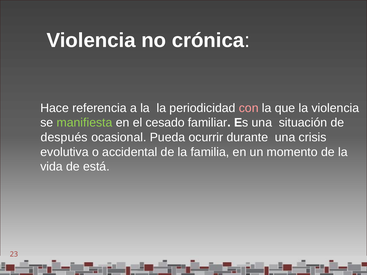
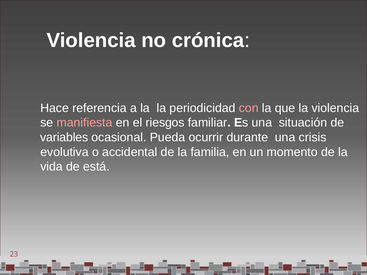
manifiesta colour: light green -> pink
cesado: cesado -> riesgos
después: después -> variables
